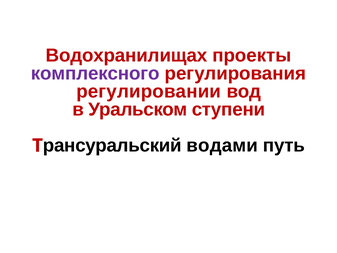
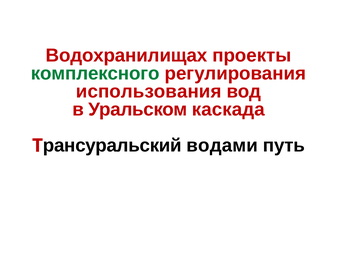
комплексного colour: purple -> green
регулировании: регулировании -> использования
ступени: ступени -> каскада
